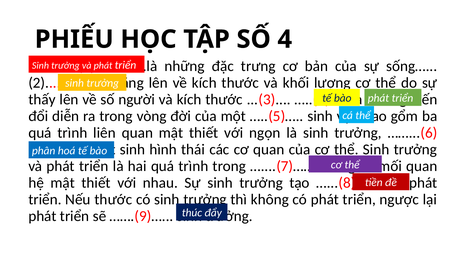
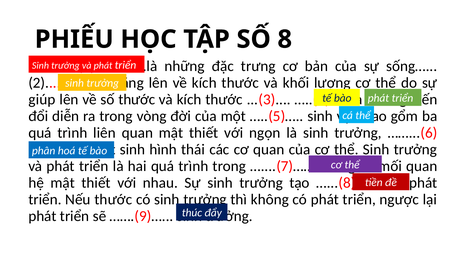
4: 4 -> 8
thấy: thấy -> giúp
số người: người -> thước
